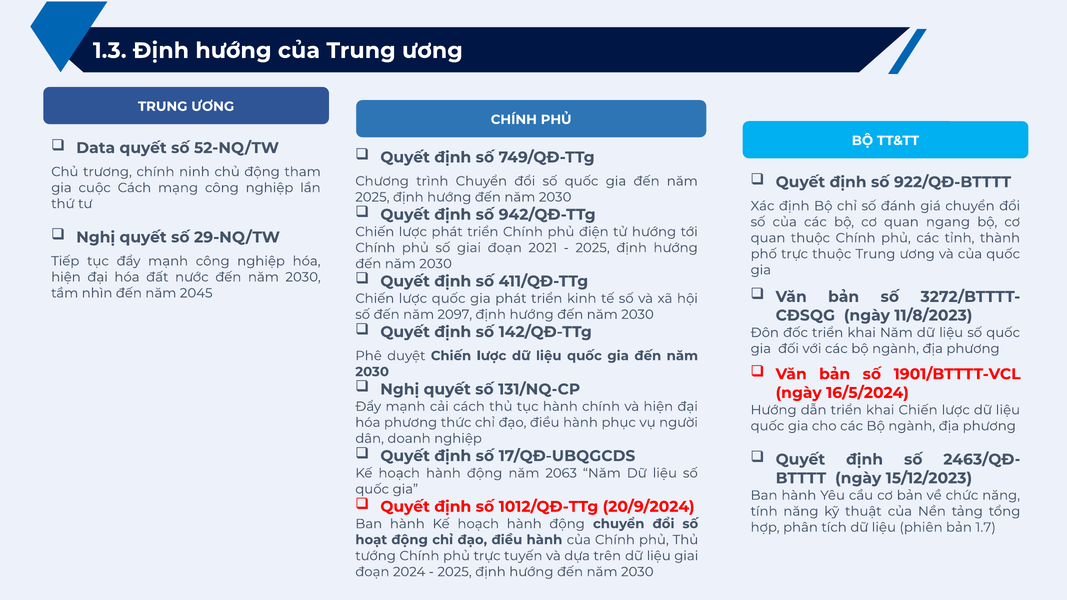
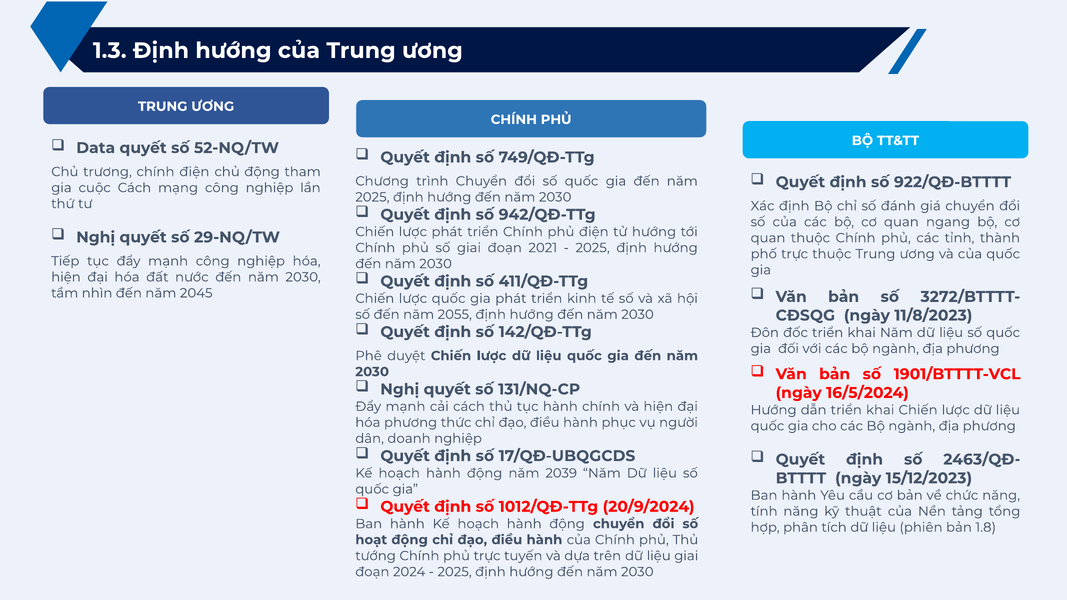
chính ninh: ninh -> điện
2097: 2097 -> 2055
2063: 2063 -> 2039
1.7: 1.7 -> 1.8
